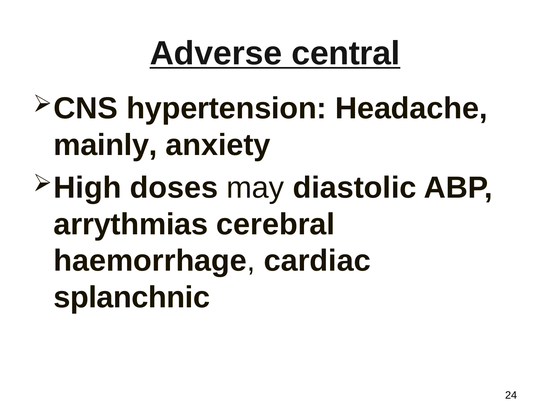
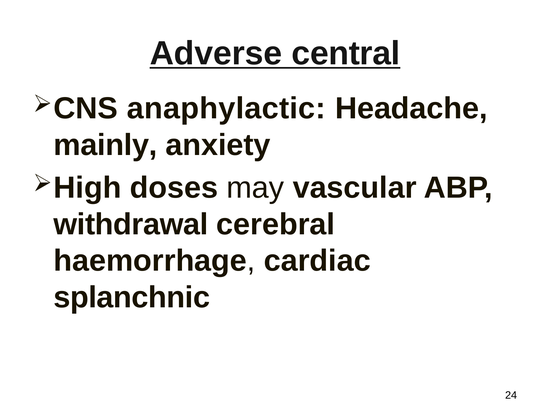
hypertension: hypertension -> anaphylactic
diastolic: diastolic -> vascular
arrythmias: arrythmias -> withdrawal
